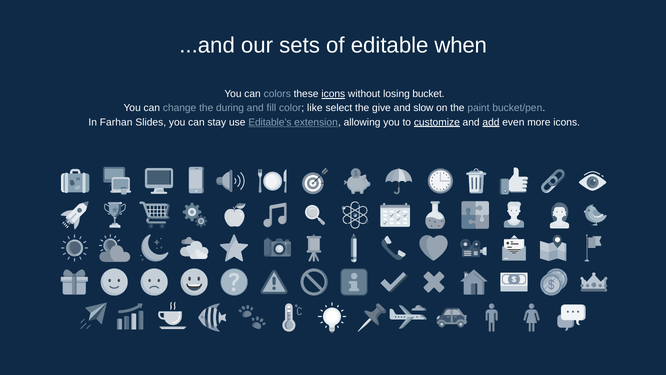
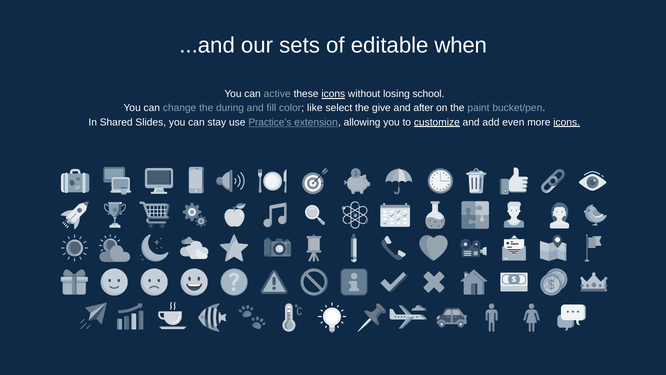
colors: colors -> active
bucket: bucket -> school
slow: slow -> after
Farhan: Farhan -> Shared
Editable’s: Editable’s -> Practice’s
add underline: present -> none
icons at (567, 122) underline: none -> present
